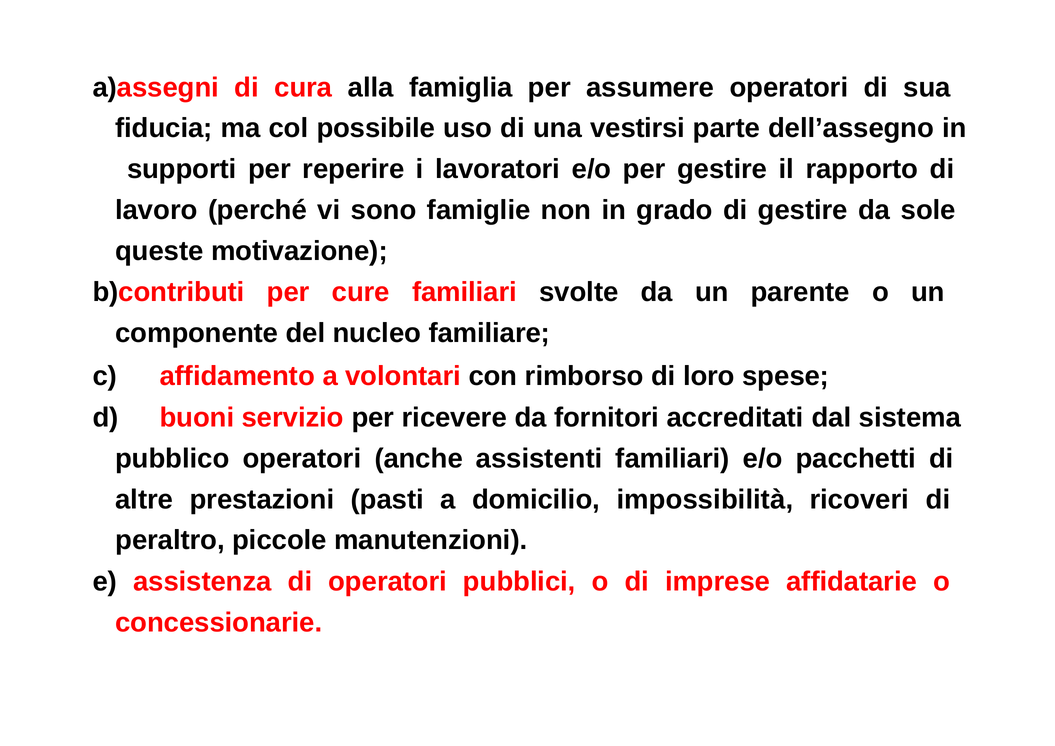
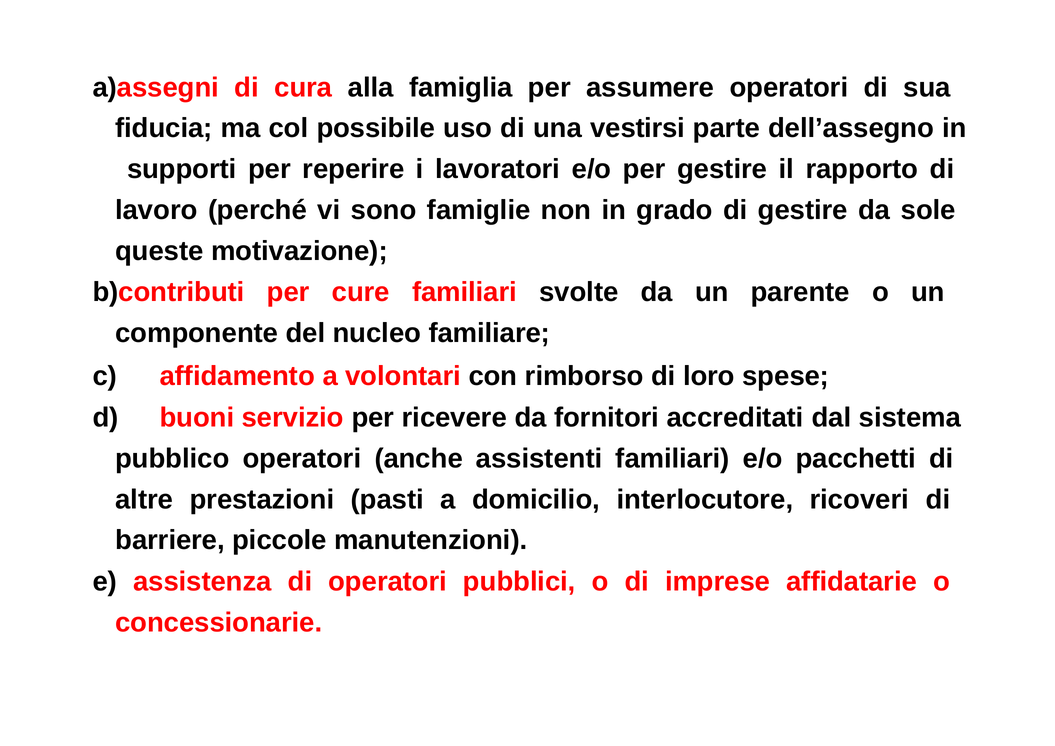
impossibilità: impossibilità -> interlocutore
peraltro: peraltro -> barriere
